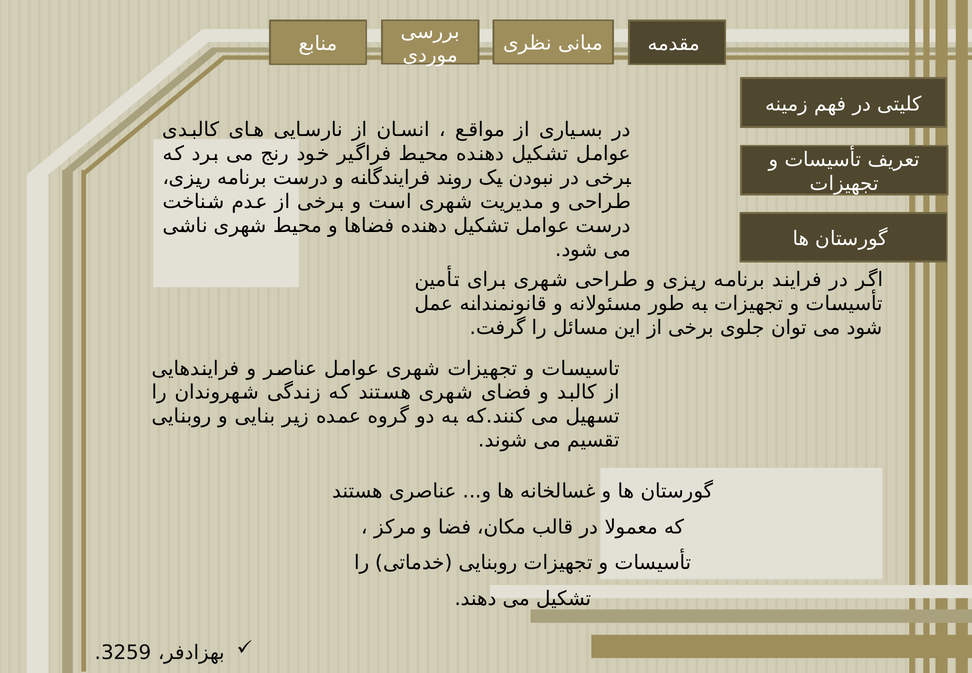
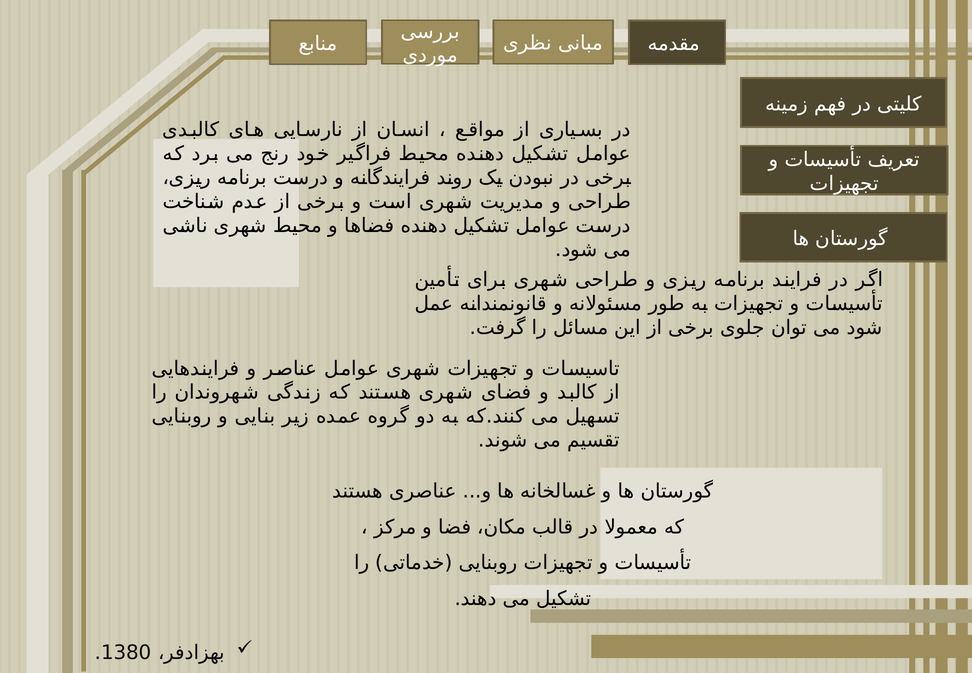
3259: 3259 -> 1380
